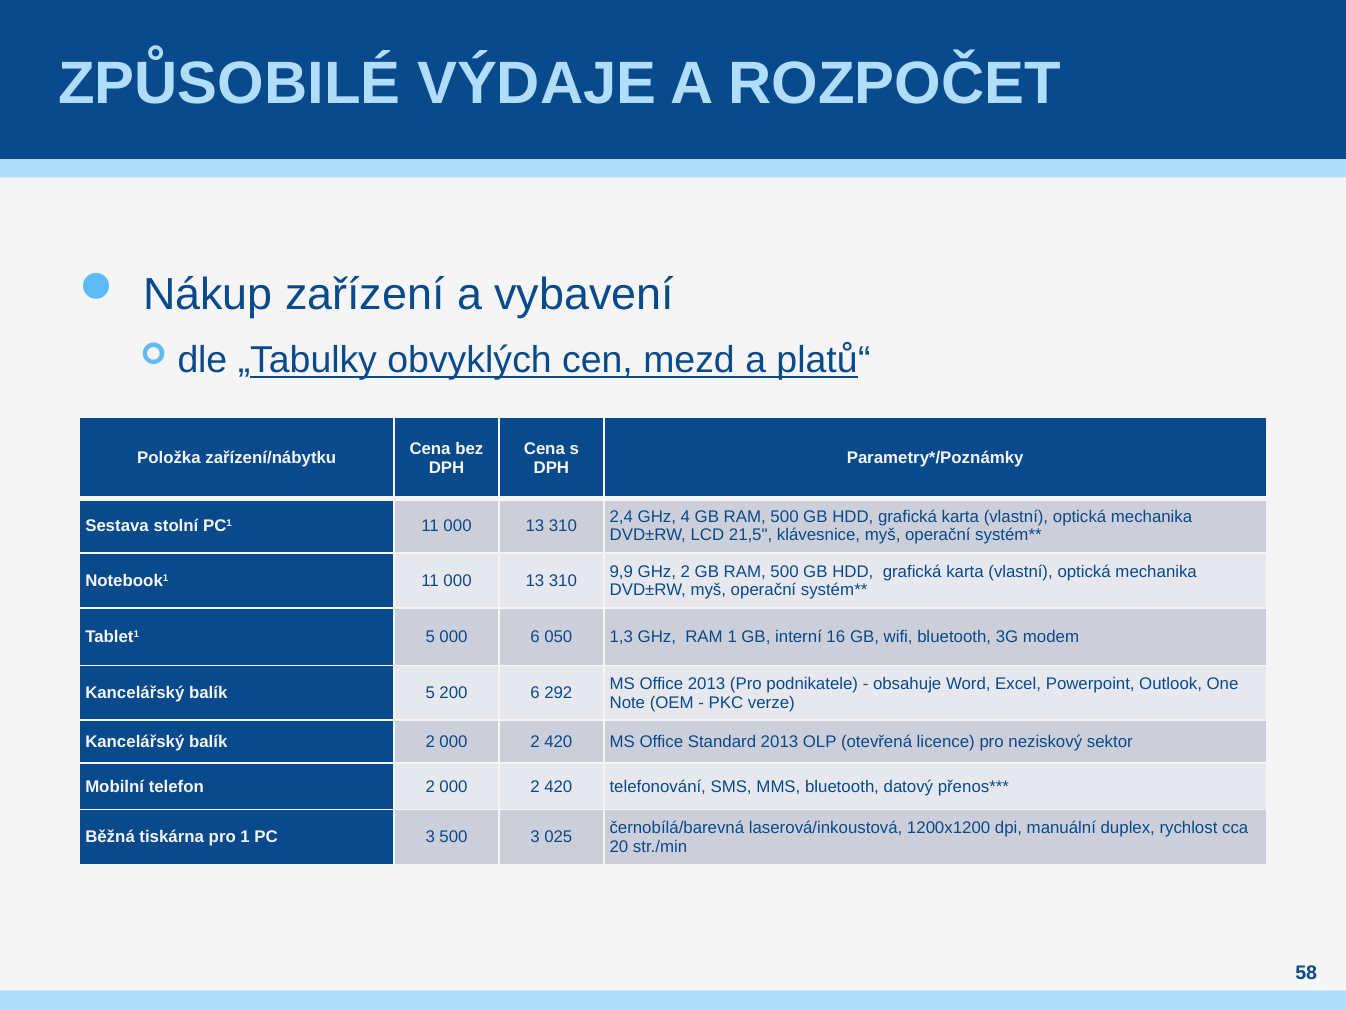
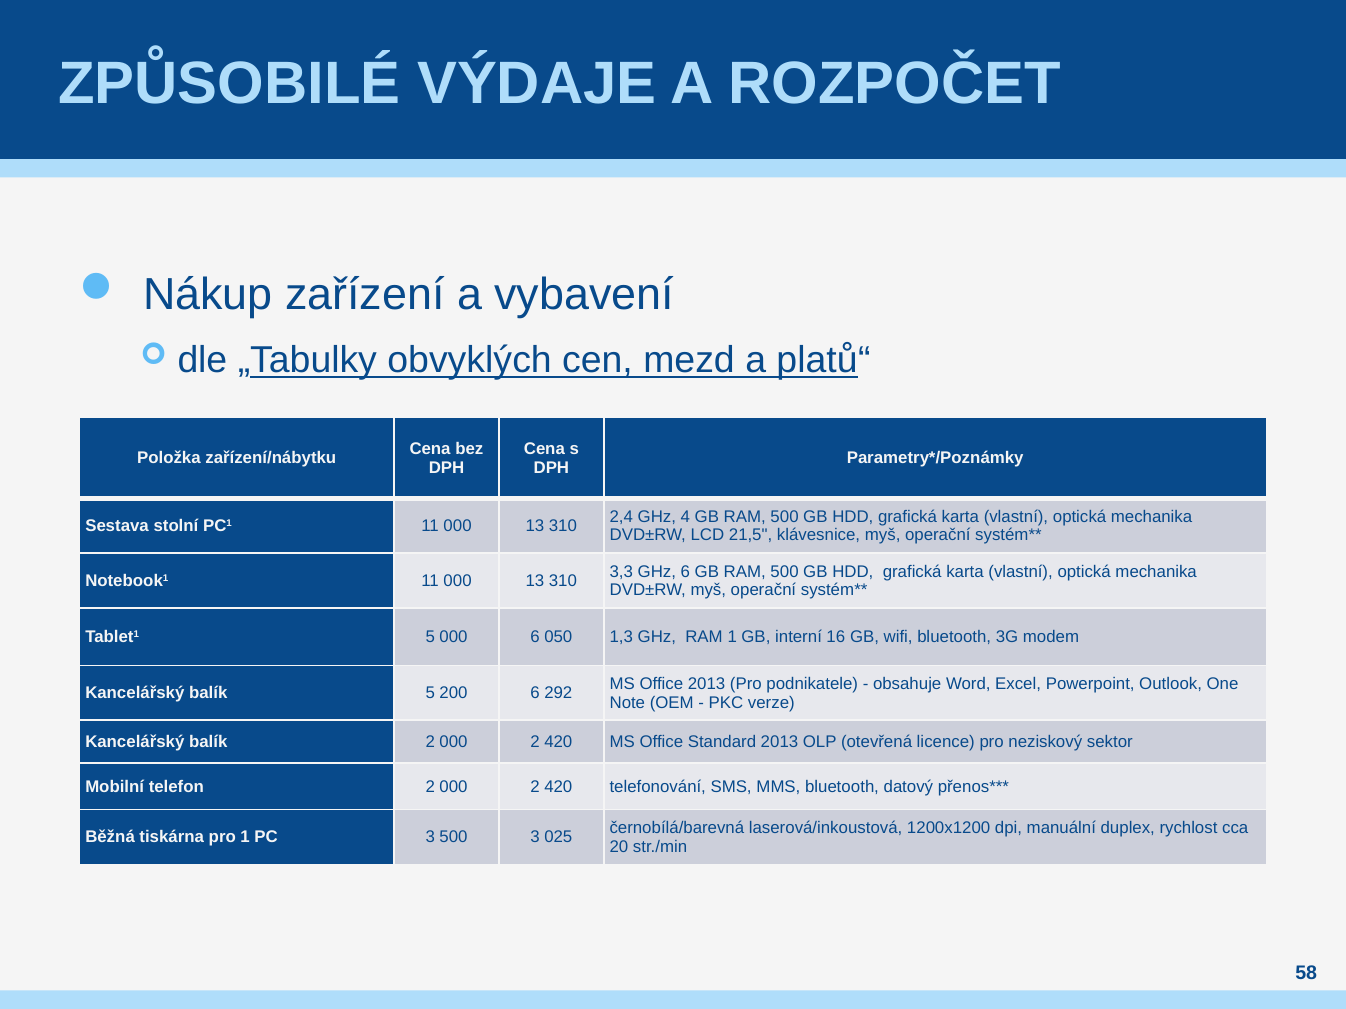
9,9: 9,9 -> 3,3
GHz 2: 2 -> 6
